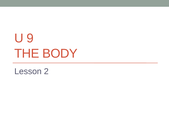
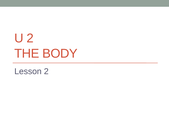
U 9: 9 -> 2
